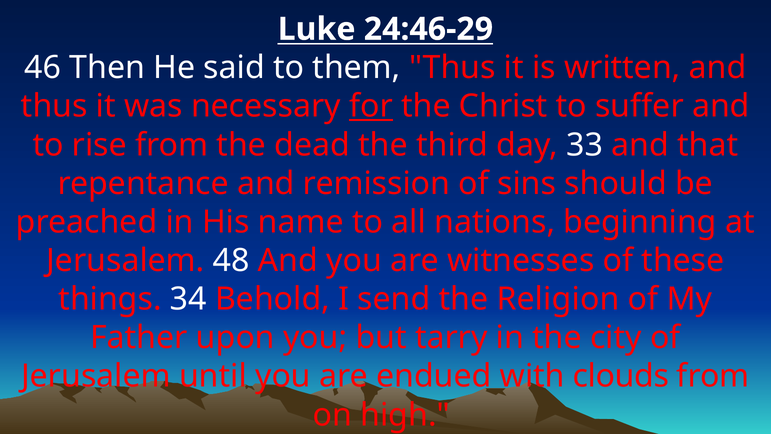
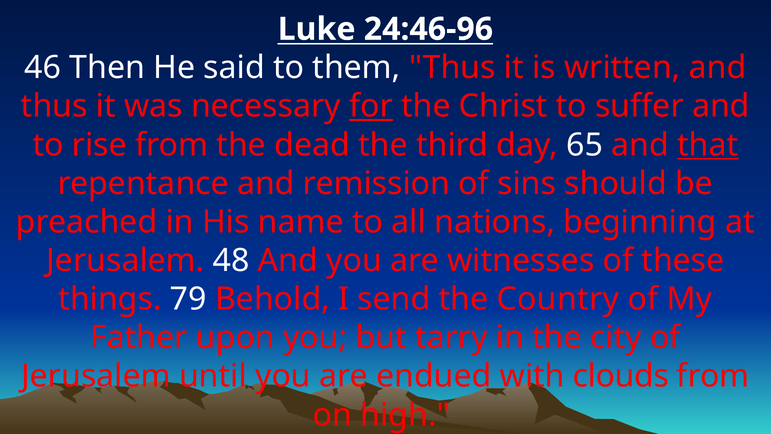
24:46-29: 24:46-29 -> 24:46-96
33: 33 -> 65
that underline: none -> present
34: 34 -> 79
Religion: Religion -> Country
